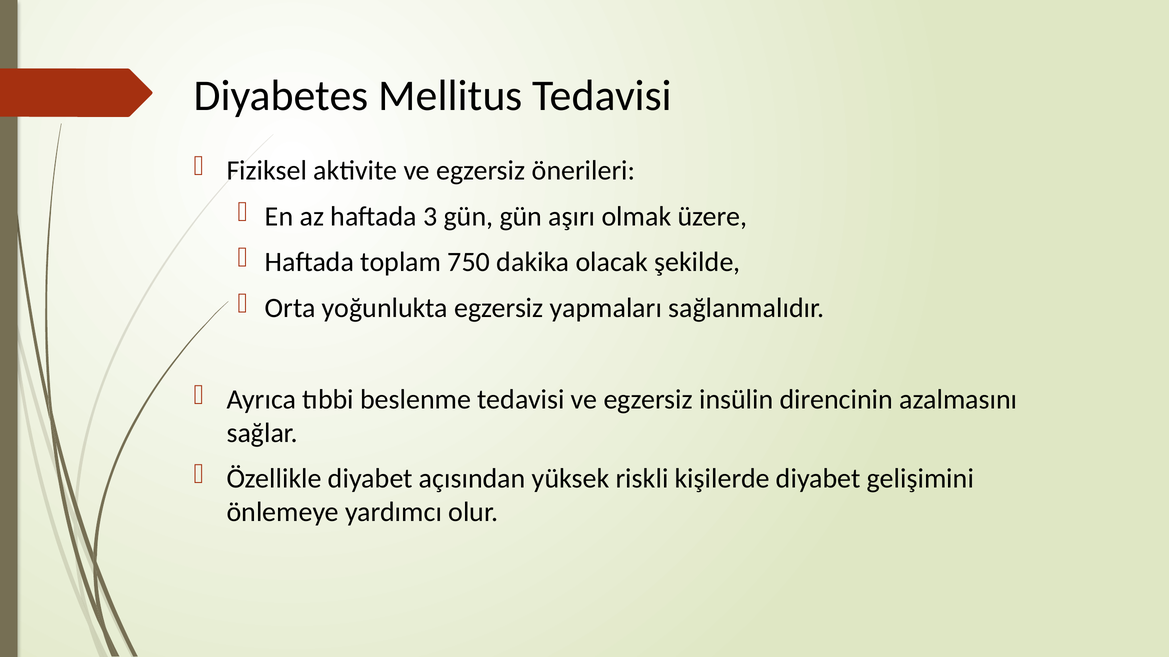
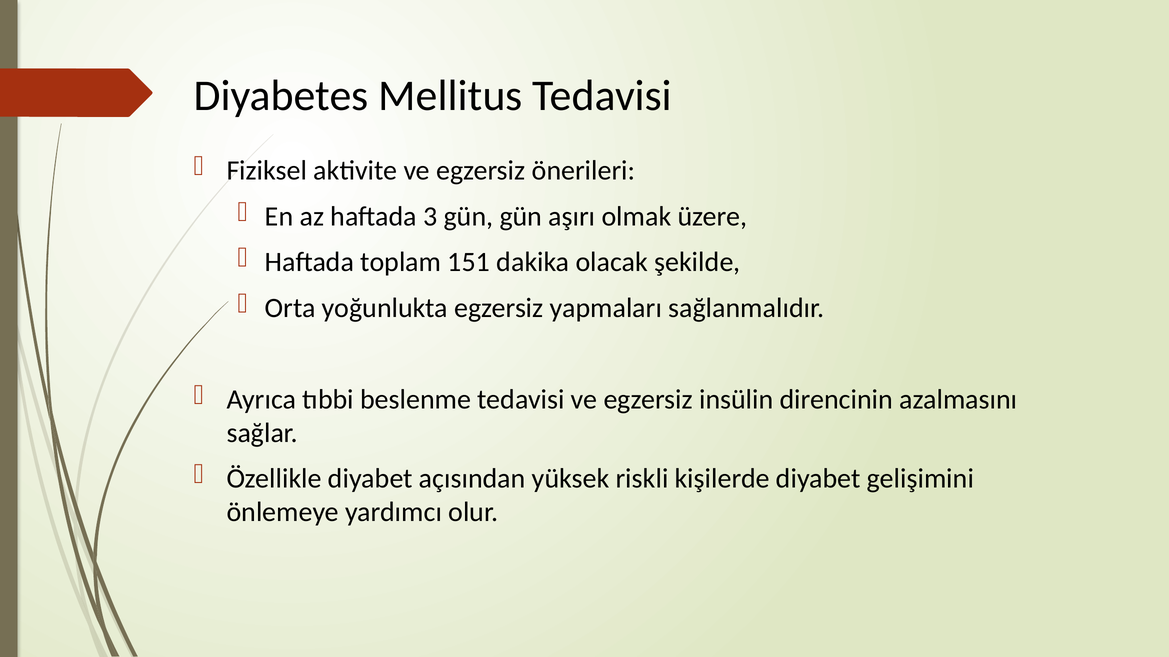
750: 750 -> 151
